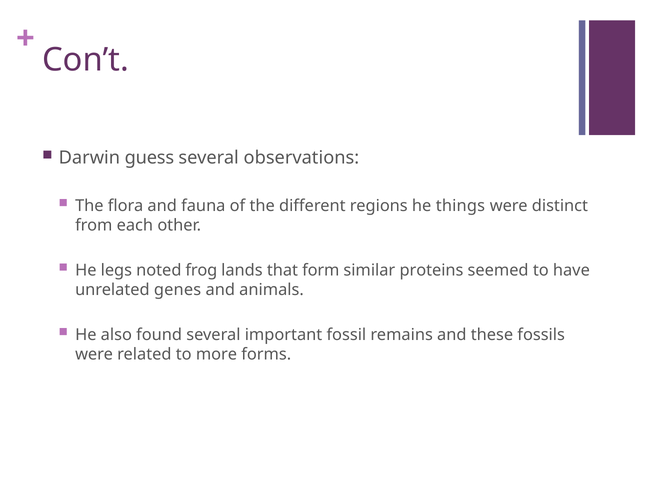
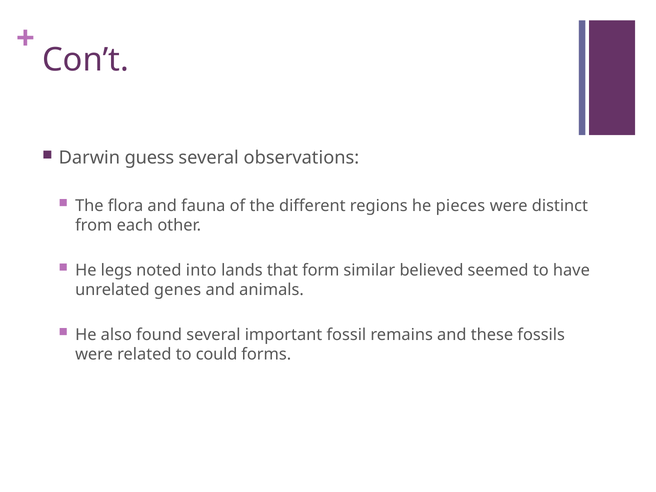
things: things -> pieces
frog: frog -> into
proteins: proteins -> believed
more: more -> could
